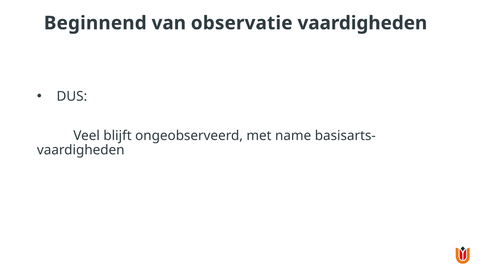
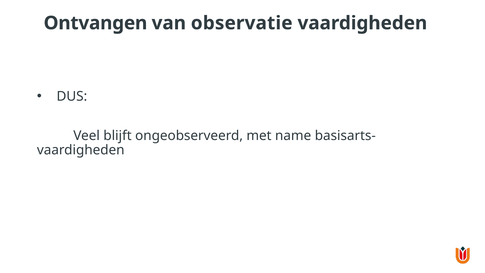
Beginnend: Beginnend -> Ontvangen
